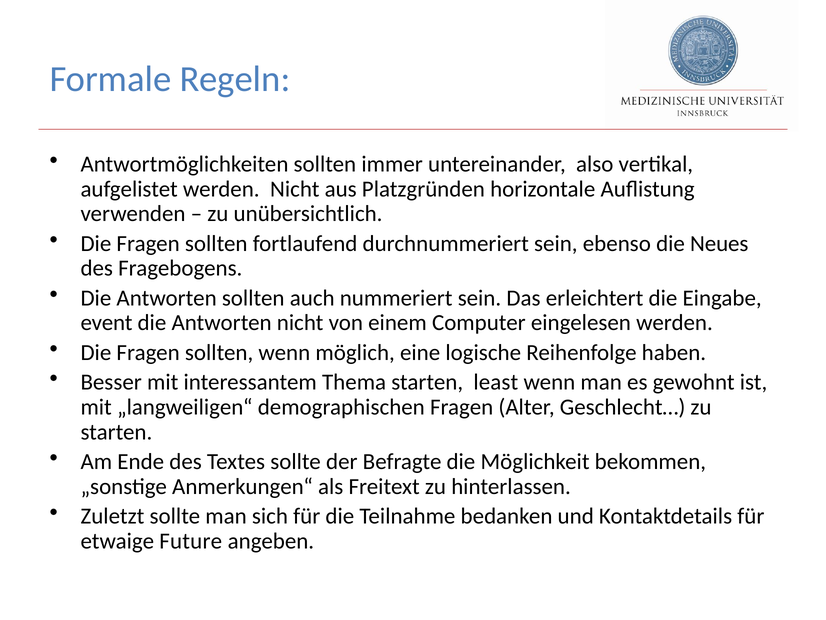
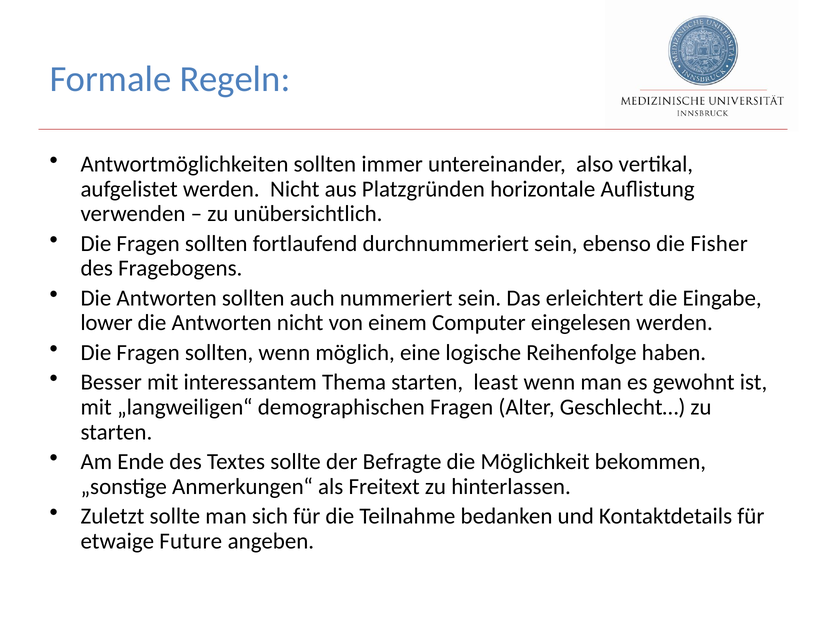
Neues: Neues -> Fisher
event: event -> lower
